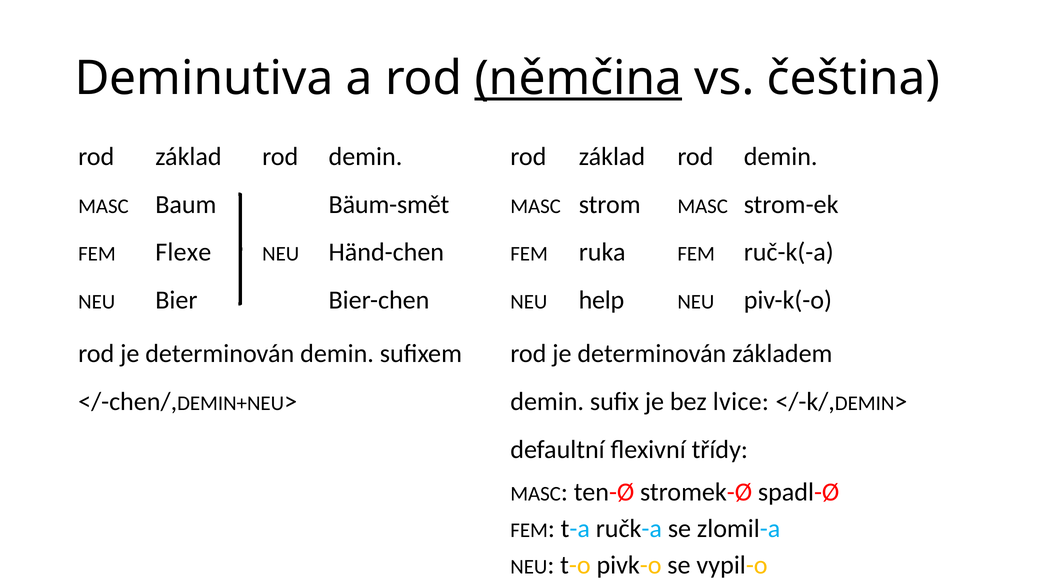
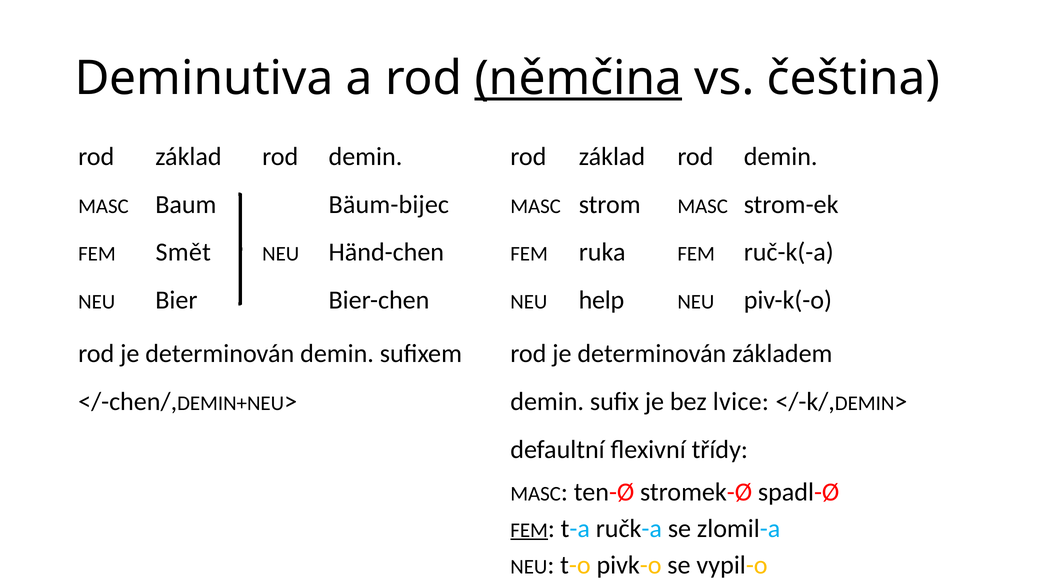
Bäum-smět: Bäum-smět -> Bäum-bijec
Flexe: Flexe -> Smět
FEM at (529, 530) underline: none -> present
